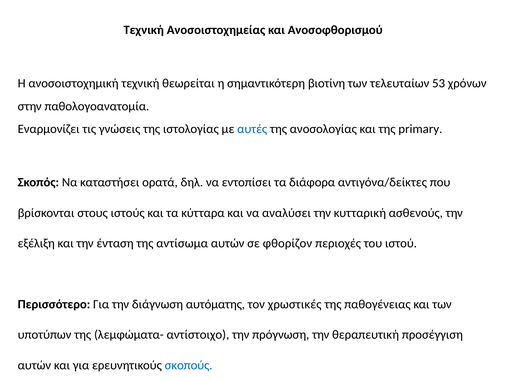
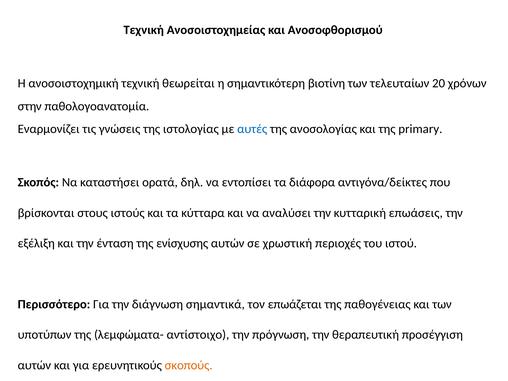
53: 53 -> 20
ασθενούς: ασθενούς -> επωάσεις
αντίσωμα: αντίσωμα -> ενίσχυσης
φθορίζον: φθορίζον -> χρωστική
αυτόματης: αυτόματης -> σημαντικά
χρωστικές: χρωστικές -> επωάζεται
σκοπούς colour: blue -> orange
